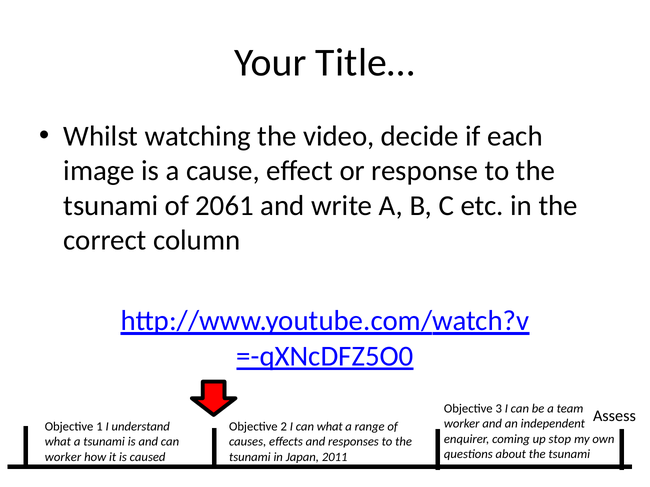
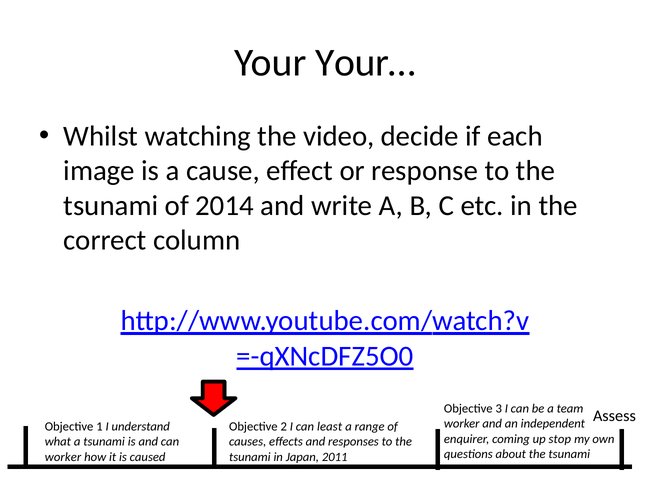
Title…: Title… -> Your…
2061: 2061 -> 2014
can what: what -> least
